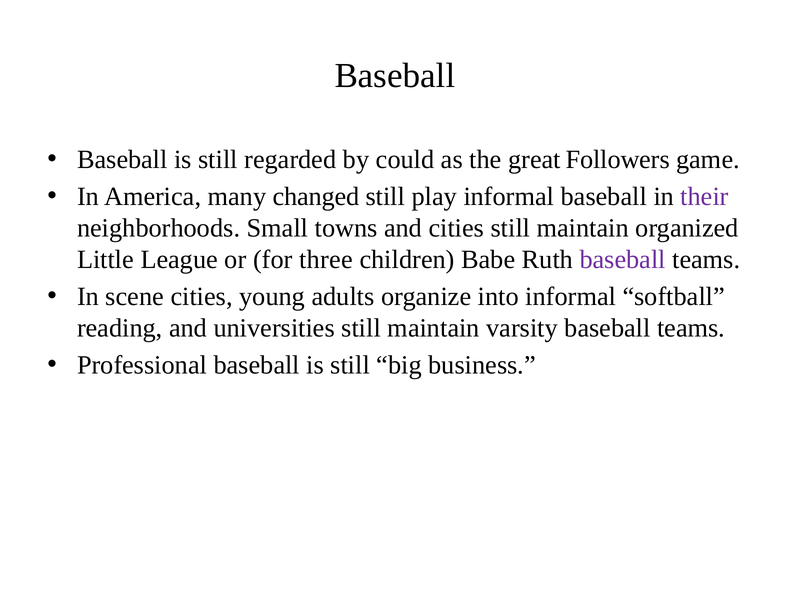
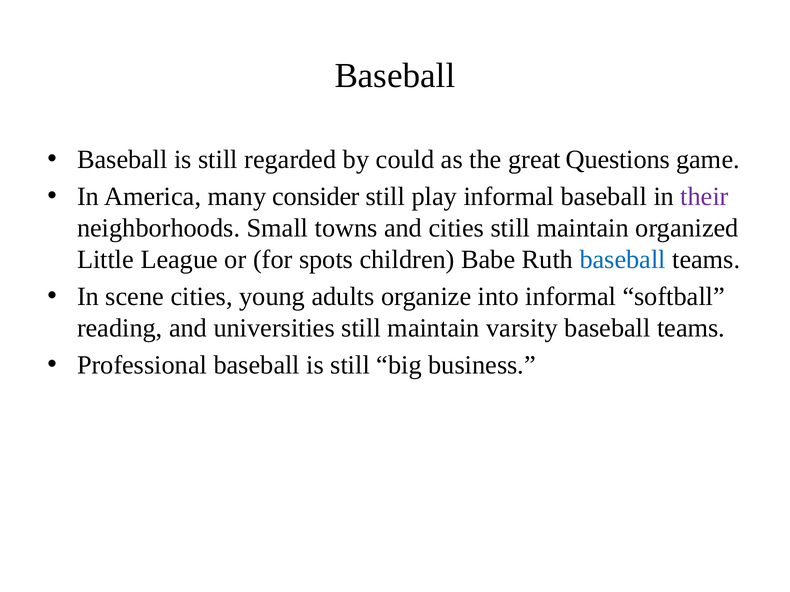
Followers: Followers -> Questions
changed: changed -> consider
three: three -> spots
baseball at (623, 260) colour: purple -> blue
